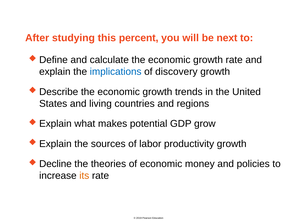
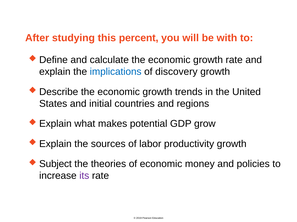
next: next -> with
living: living -> initial
Decline: Decline -> Subject
its colour: orange -> purple
